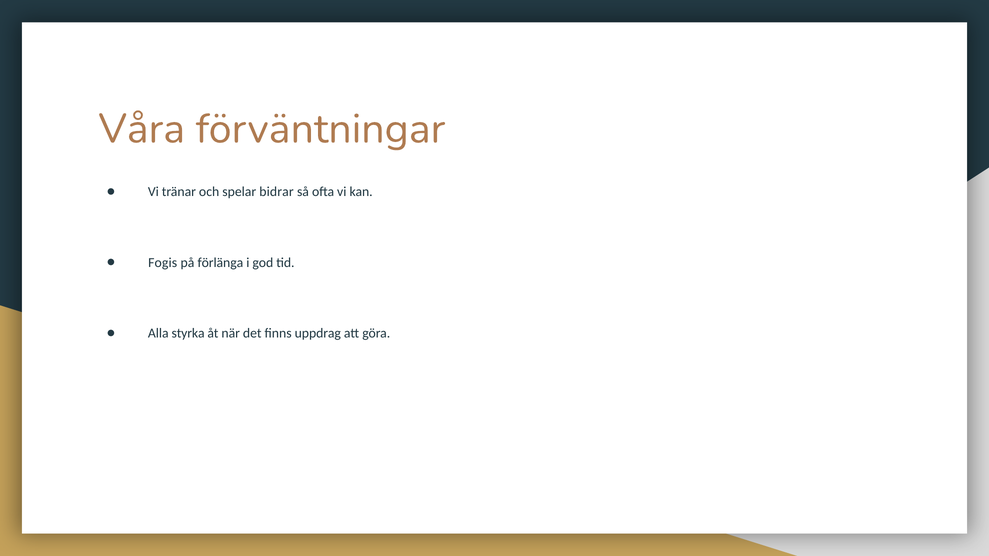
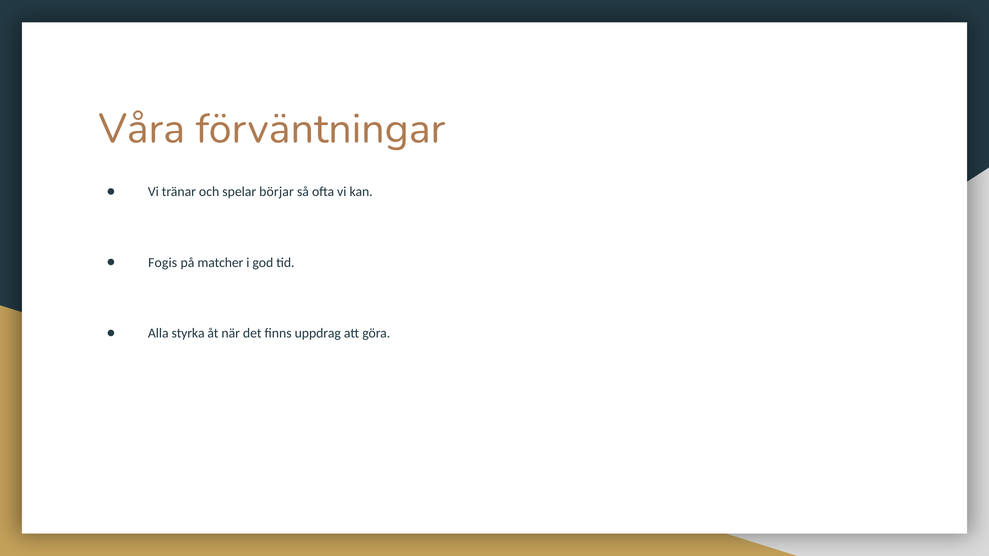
bidrar: bidrar -> börjar
förlänga: förlänga -> matcher
